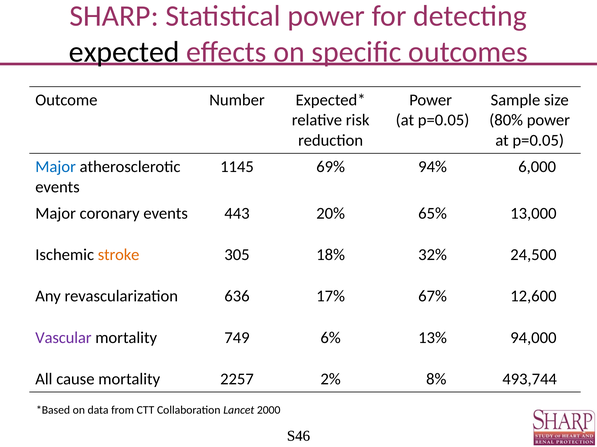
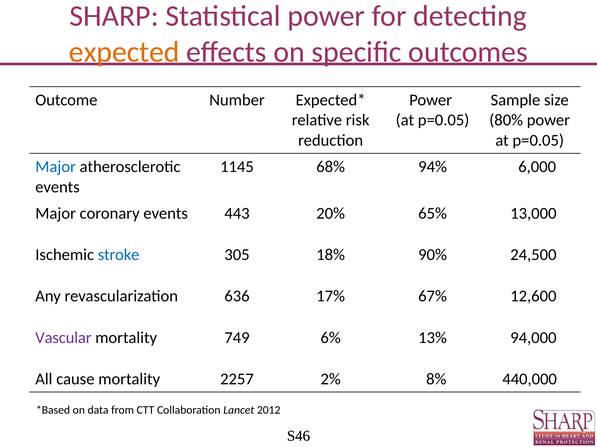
expected colour: black -> orange
69%: 69% -> 68%
stroke colour: orange -> blue
32%: 32% -> 90%
493,744: 493,744 -> 440,000
2000: 2000 -> 2012
